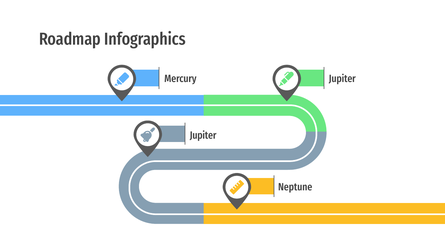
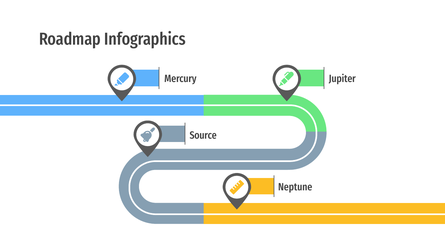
Jupiter at (203, 136): Jupiter -> Source
